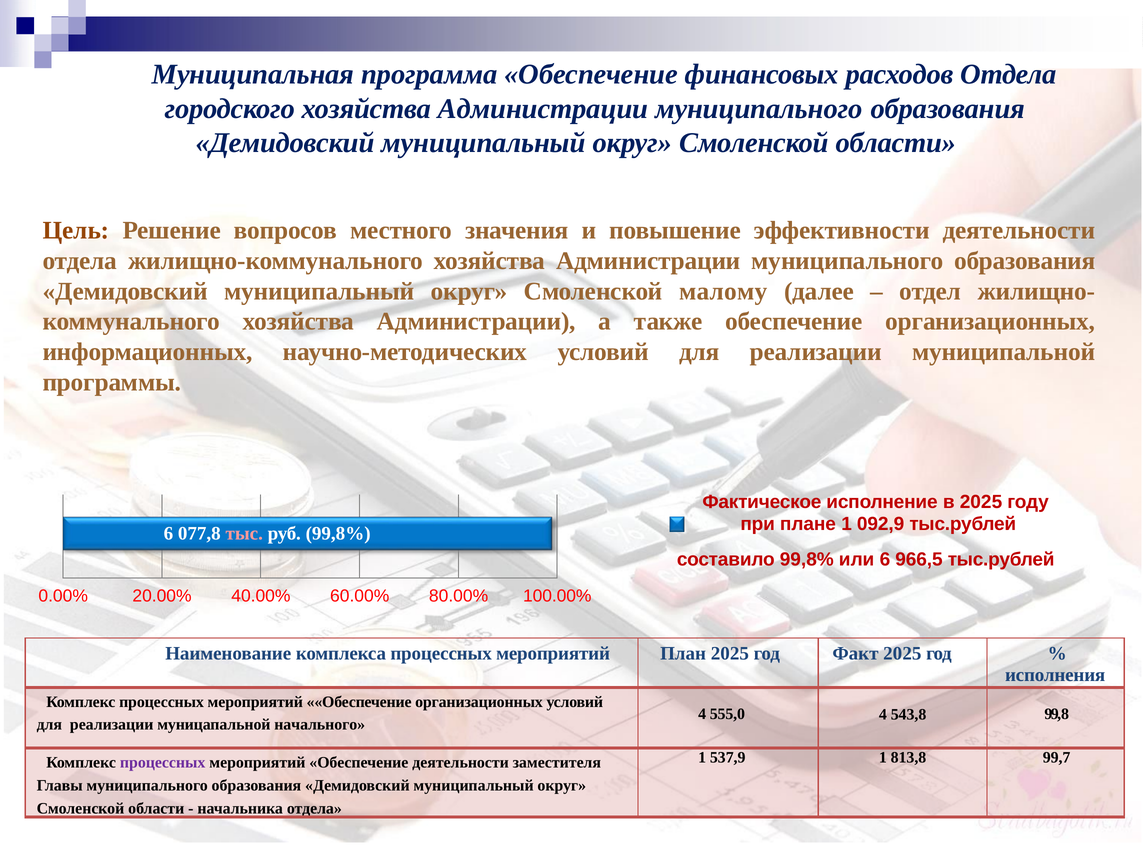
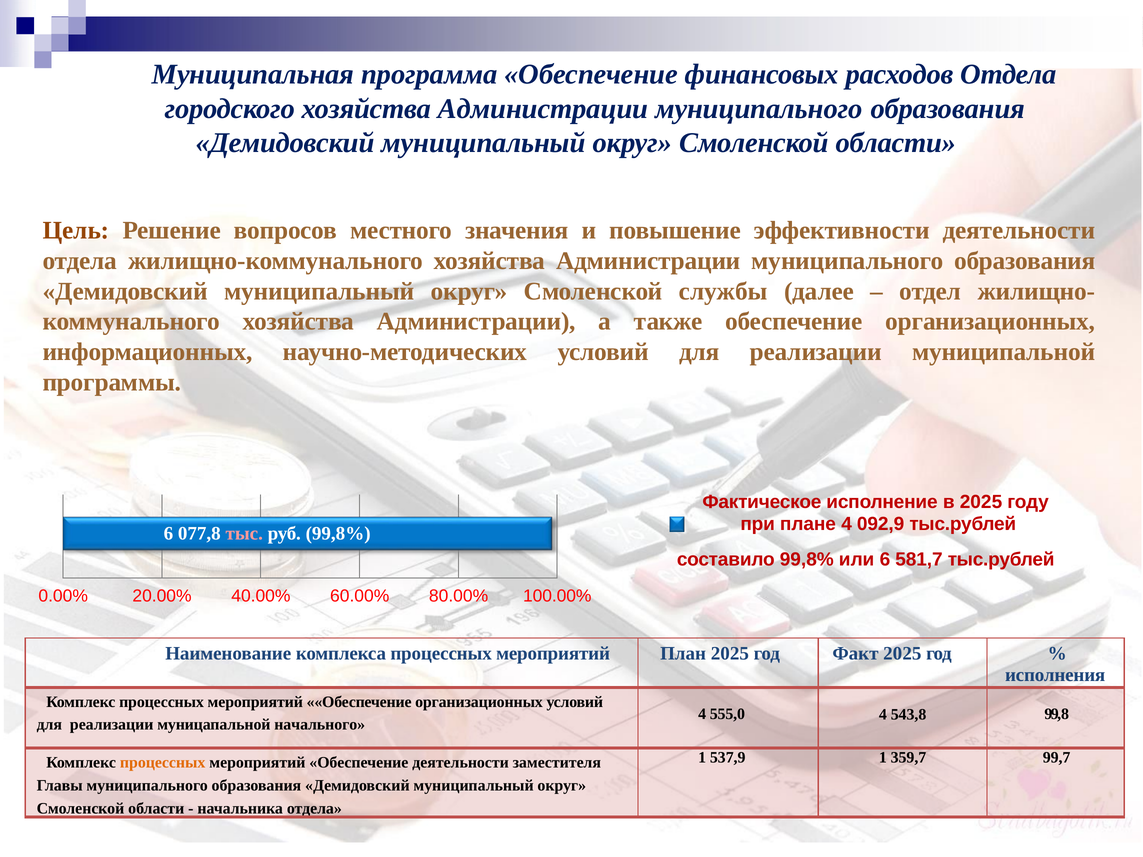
малому: малому -> службы
плане 1: 1 -> 4
966,5: 966,5 -> 581,7
813,8: 813,8 -> 359,7
процессных at (163, 763) colour: purple -> orange
